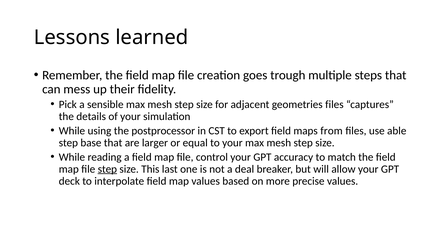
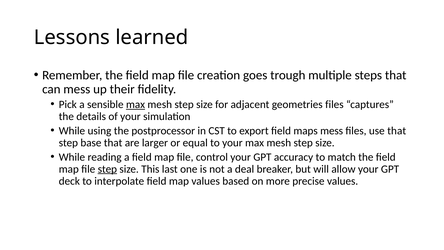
max at (136, 104) underline: none -> present
maps from: from -> mess
use able: able -> that
